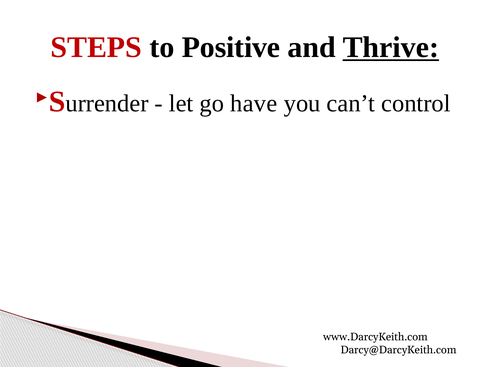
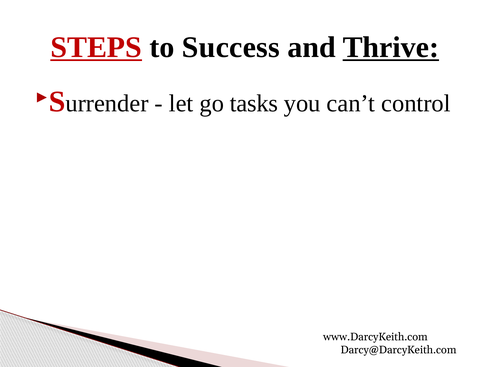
STEPS underline: none -> present
Positive: Positive -> Success
have: have -> tasks
